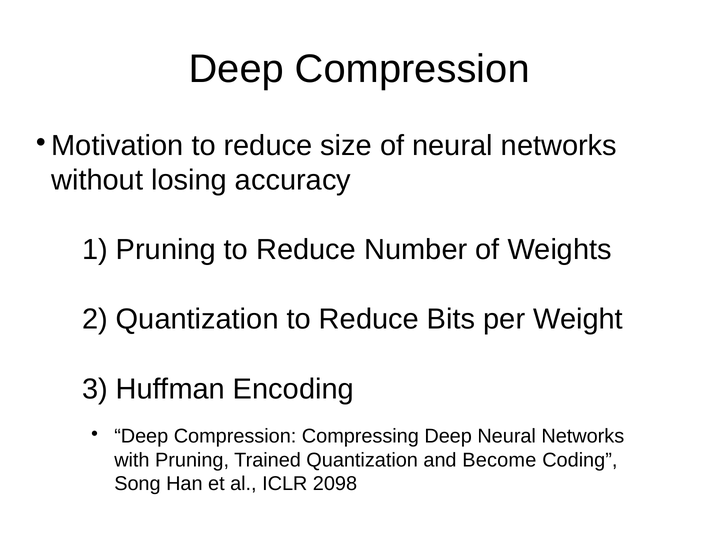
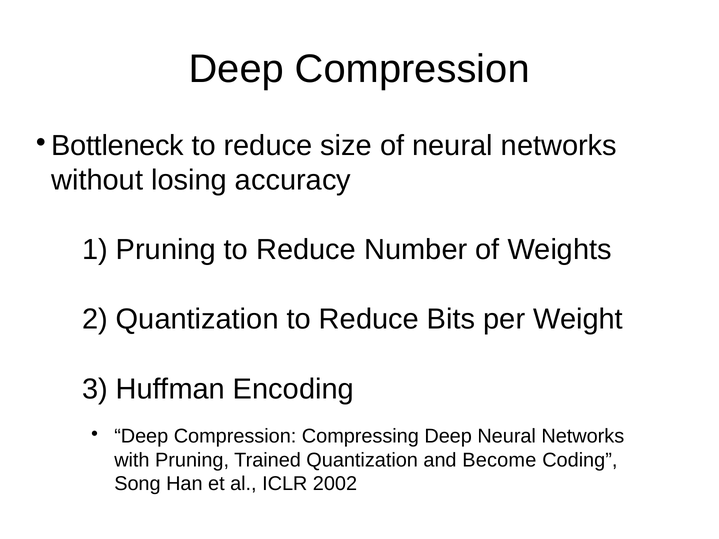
Motivation: Motivation -> Bottleneck
2098: 2098 -> 2002
